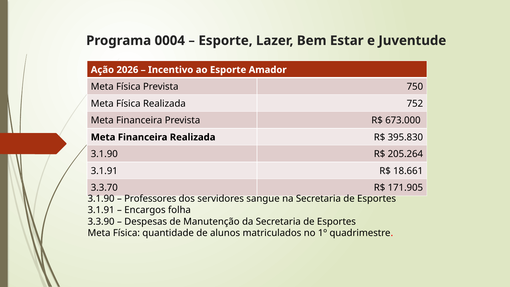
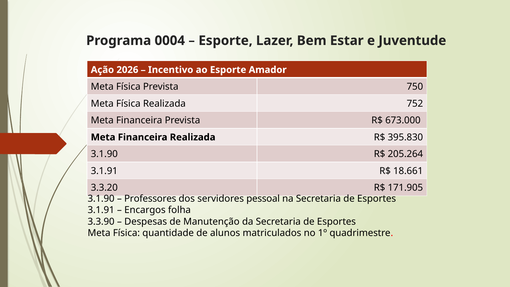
3.3.70: 3.3.70 -> 3.3.20
sangue: sangue -> pessoal
